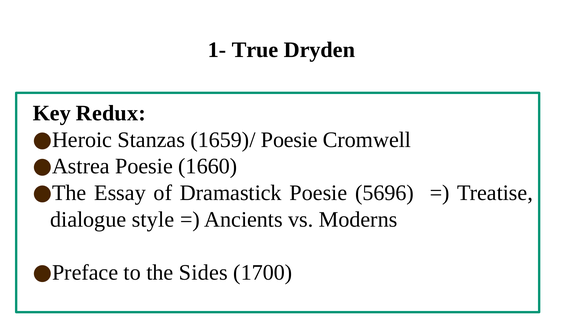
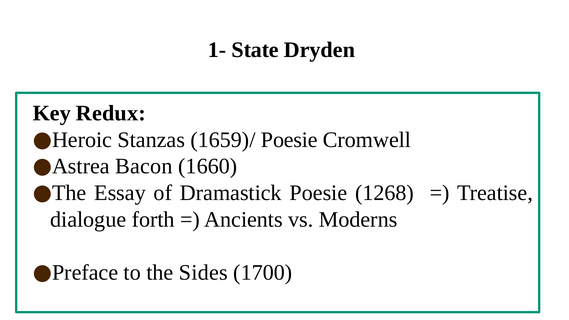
True: True -> State
Poesie at (144, 166): Poesie -> Bacon
5696: 5696 -> 1268
style: style -> forth
